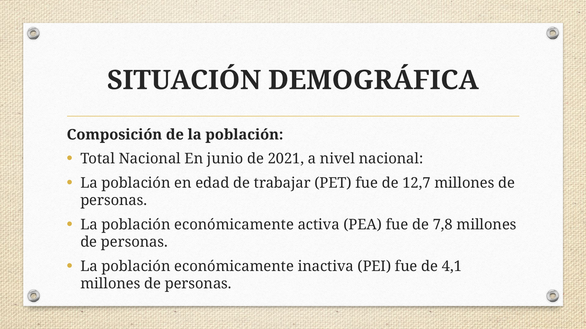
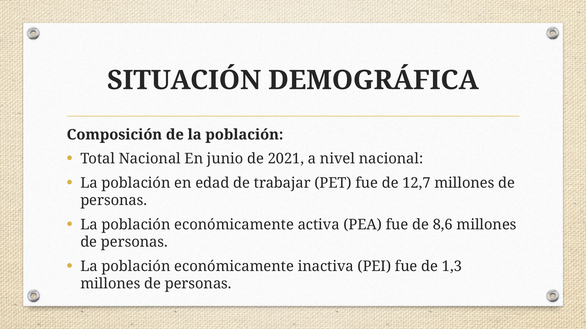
7,8: 7,8 -> 8,6
4,1: 4,1 -> 1,3
